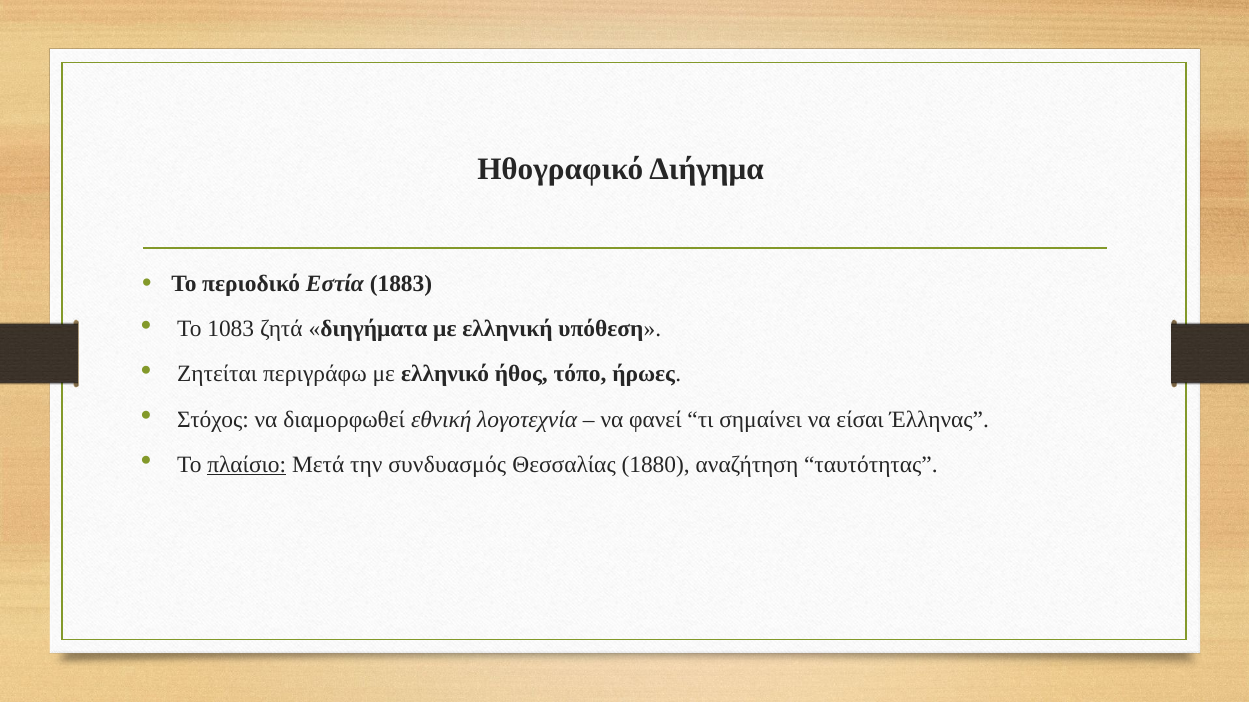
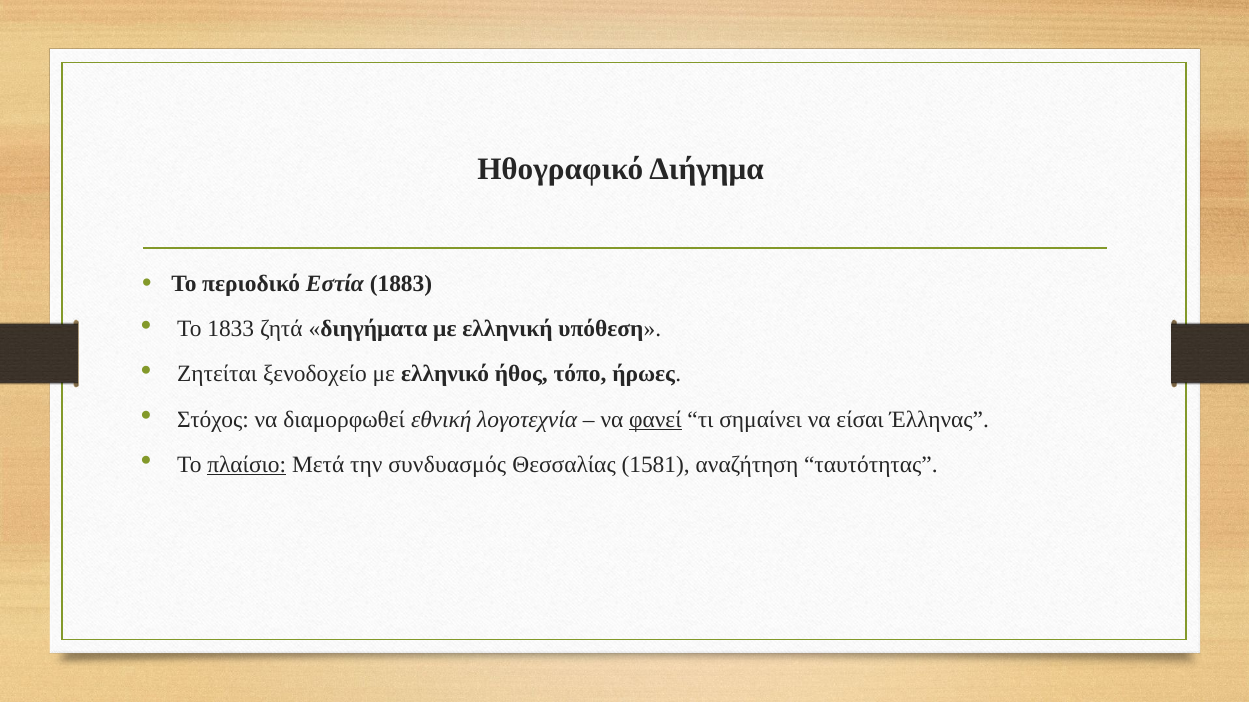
1083: 1083 -> 1833
περιγράφω: περιγράφω -> ξενοδοχείο
φανεί underline: none -> present
1880: 1880 -> 1581
